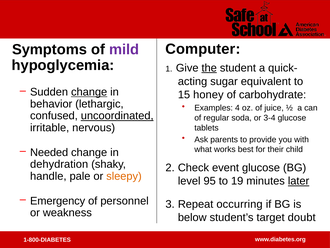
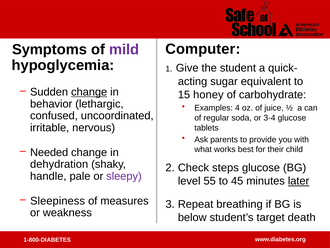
the underline: present -> none
uncoordinated underline: present -> none
event: event -> steps
sleepy colour: orange -> purple
95: 95 -> 55
19: 19 -> 45
Emergency: Emergency -> Sleepiness
personnel: personnel -> measures
occurring: occurring -> breathing
doubt: doubt -> death
